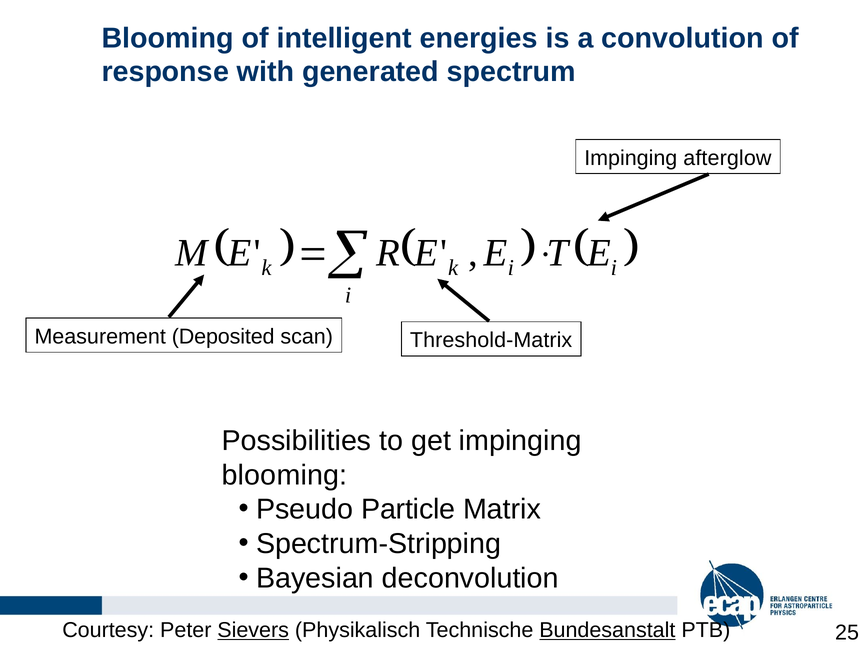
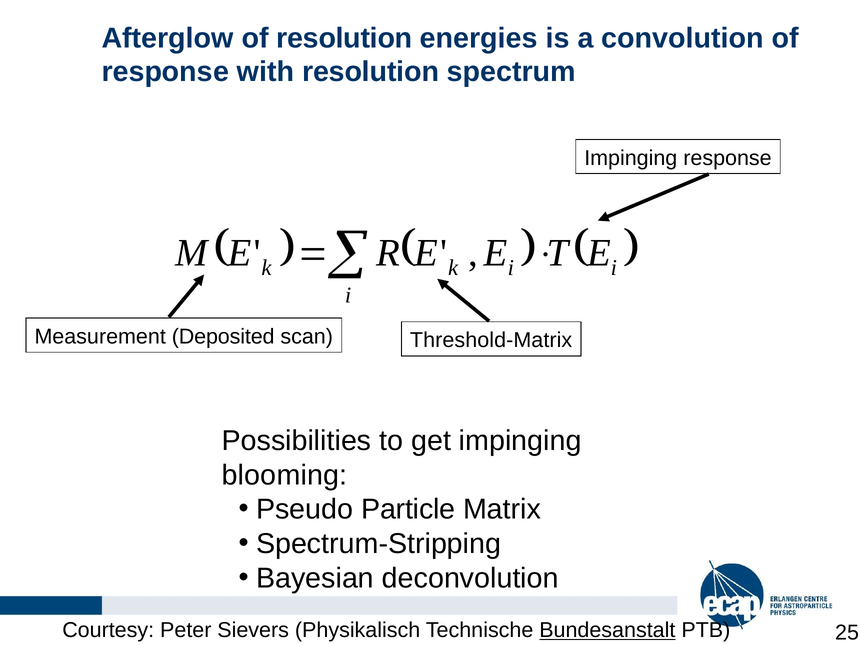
Blooming at (168, 38): Blooming -> Afterglow
of intelligent: intelligent -> resolution
with generated: generated -> resolution
Impinging afterglow: afterglow -> response
Sievers underline: present -> none
